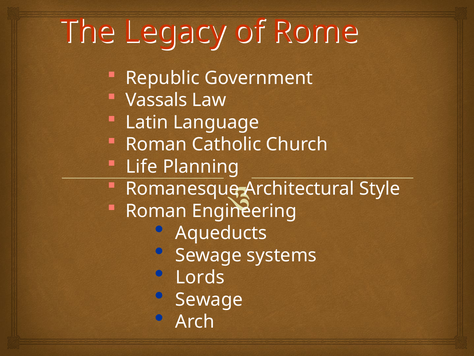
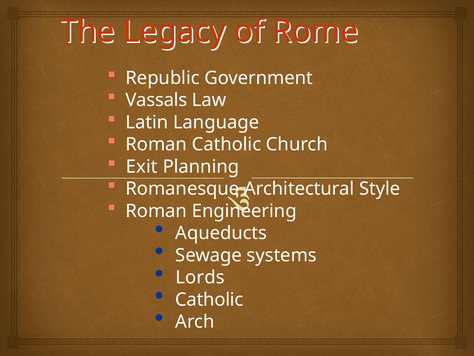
Life: Life -> Exit
Sewage at (209, 299): Sewage -> Catholic
